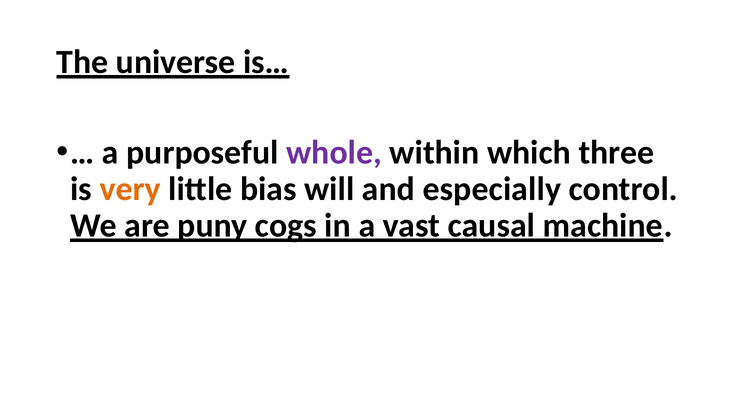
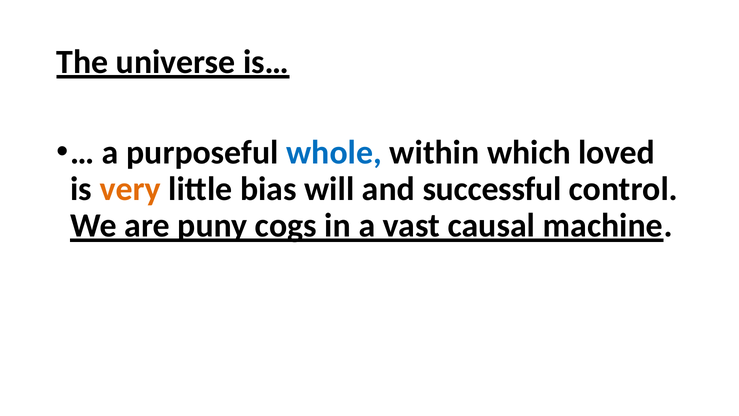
whole colour: purple -> blue
three: three -> loved
especially: especially -> successful
